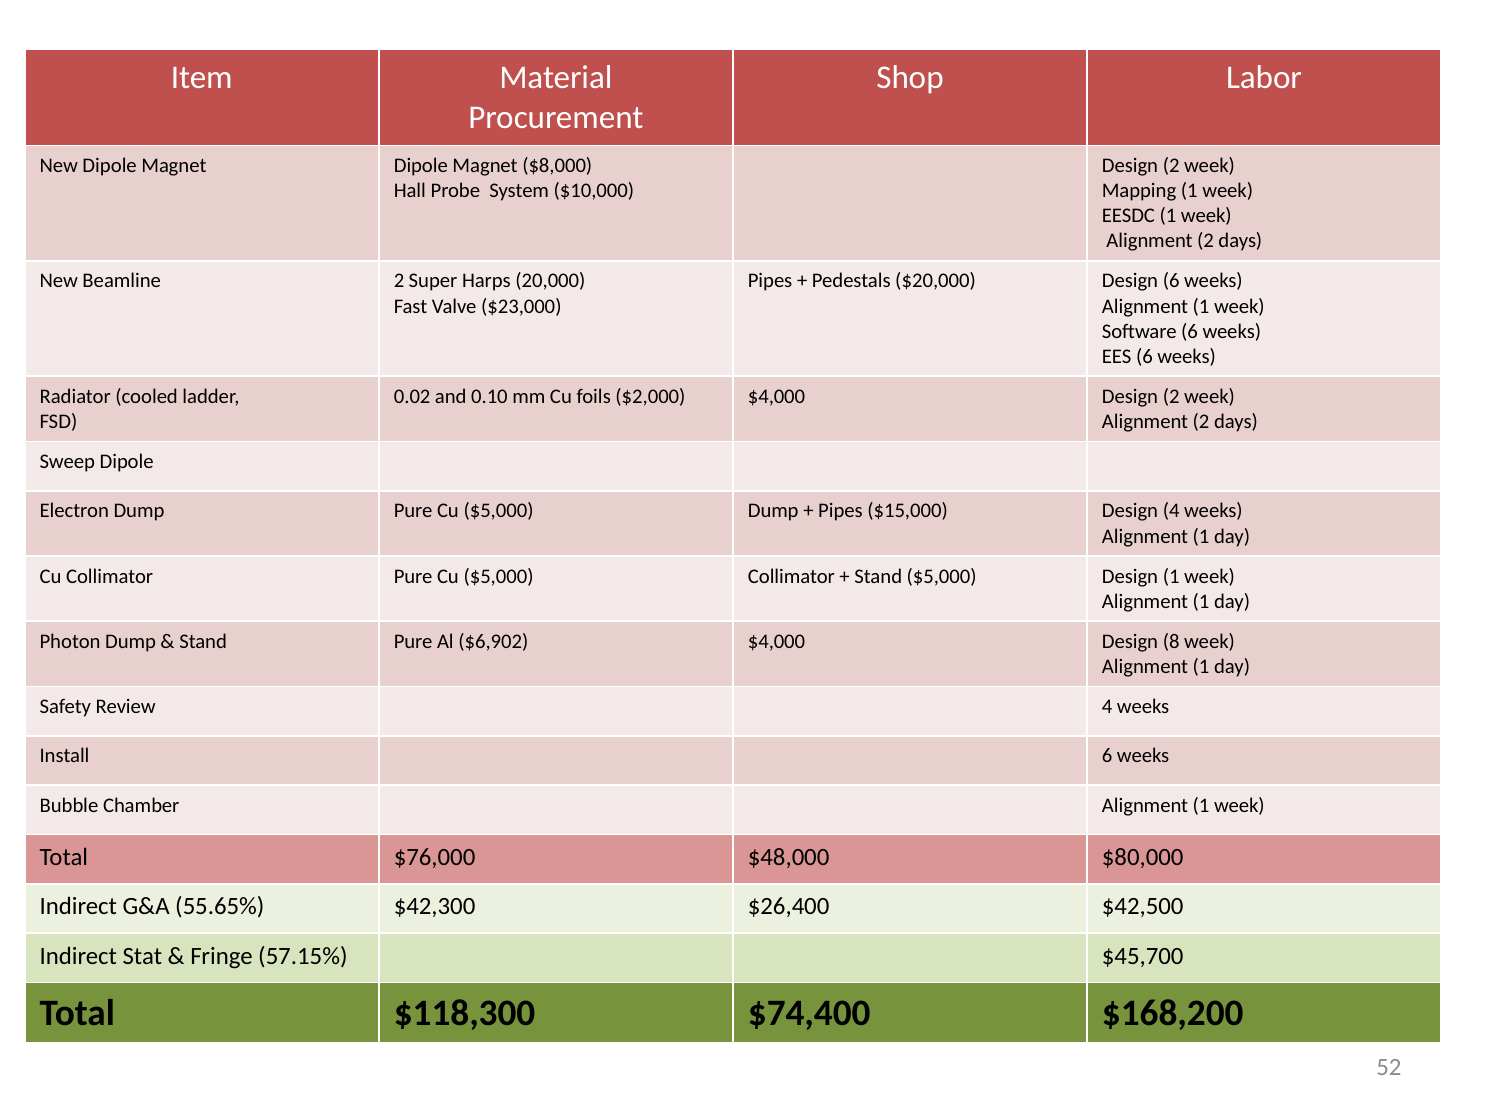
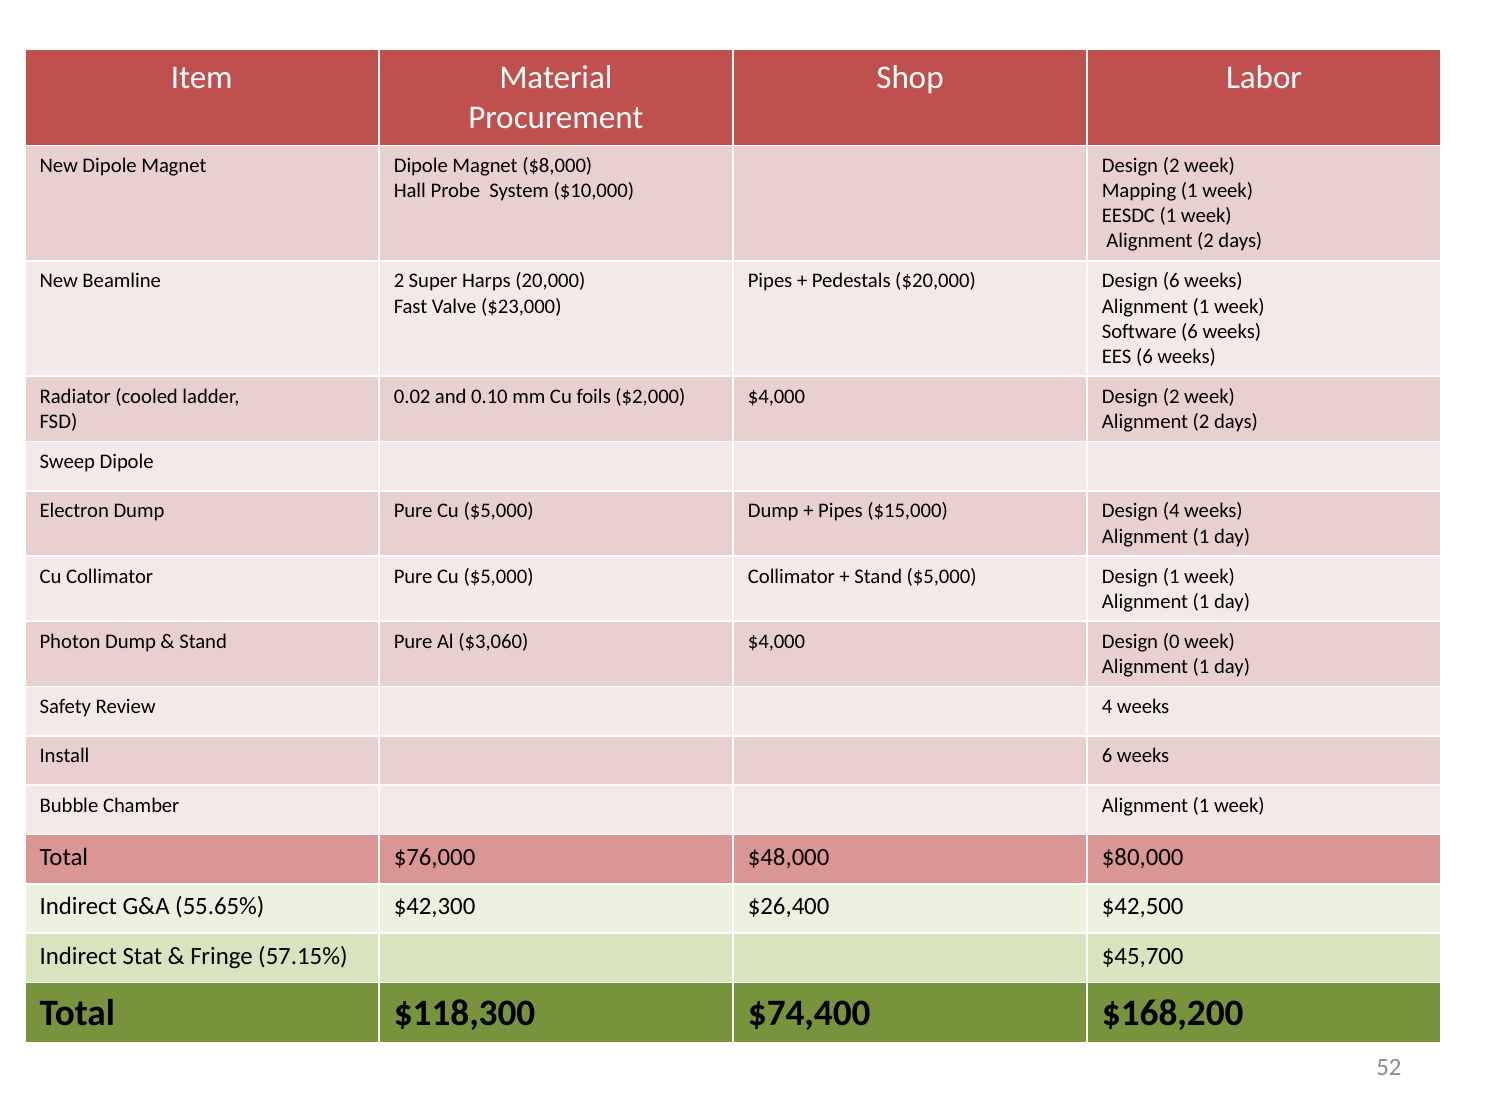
$6,902: $6,902 -> $3,060
8: 8 -> 0
